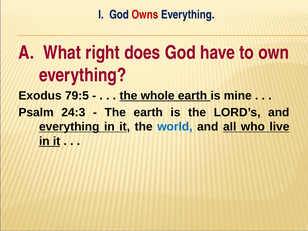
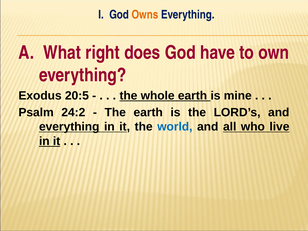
Owns colour: red -> orange
79:5: 79:5 -> 20:5
24:3: 24:3 -> 24:2
